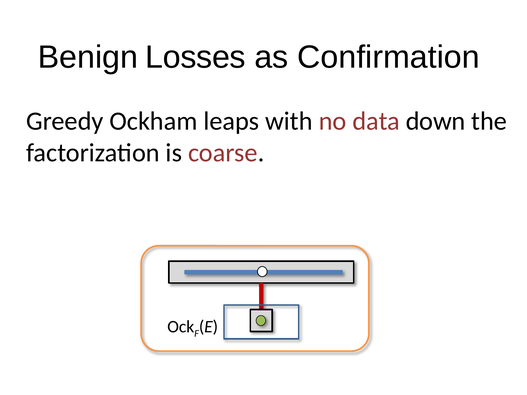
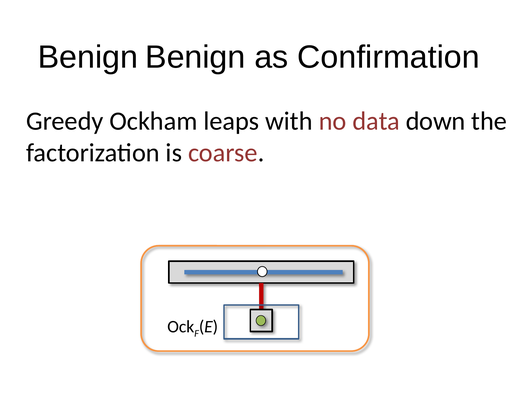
Benign Losses: Losses -> Benign
